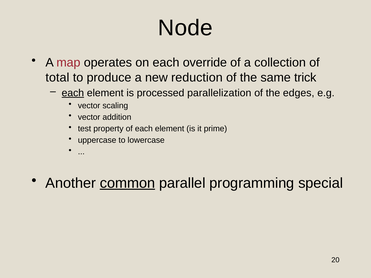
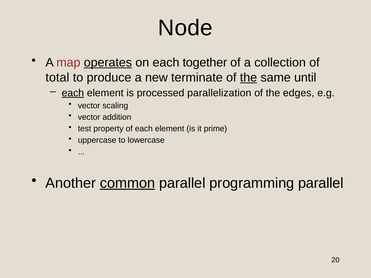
operates underline: none -> present
override: override -> together
reduction: reduction -> terminate
the at (248, 78) underline: none -> present
trick: trick -> until
programming special: special -> parallel
